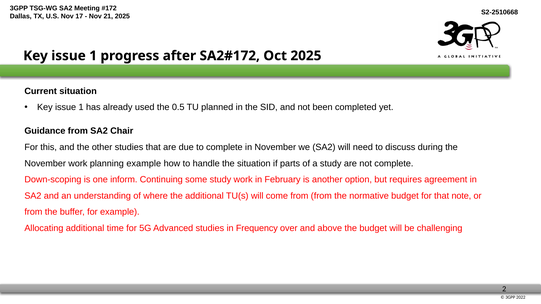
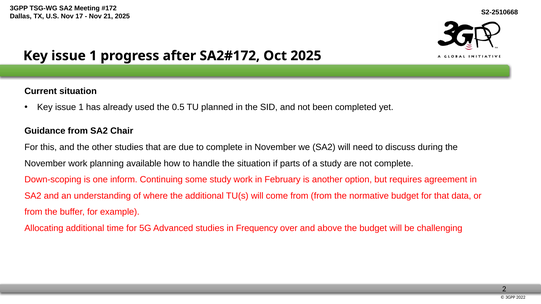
planning example: example -> available
note: note -> data
